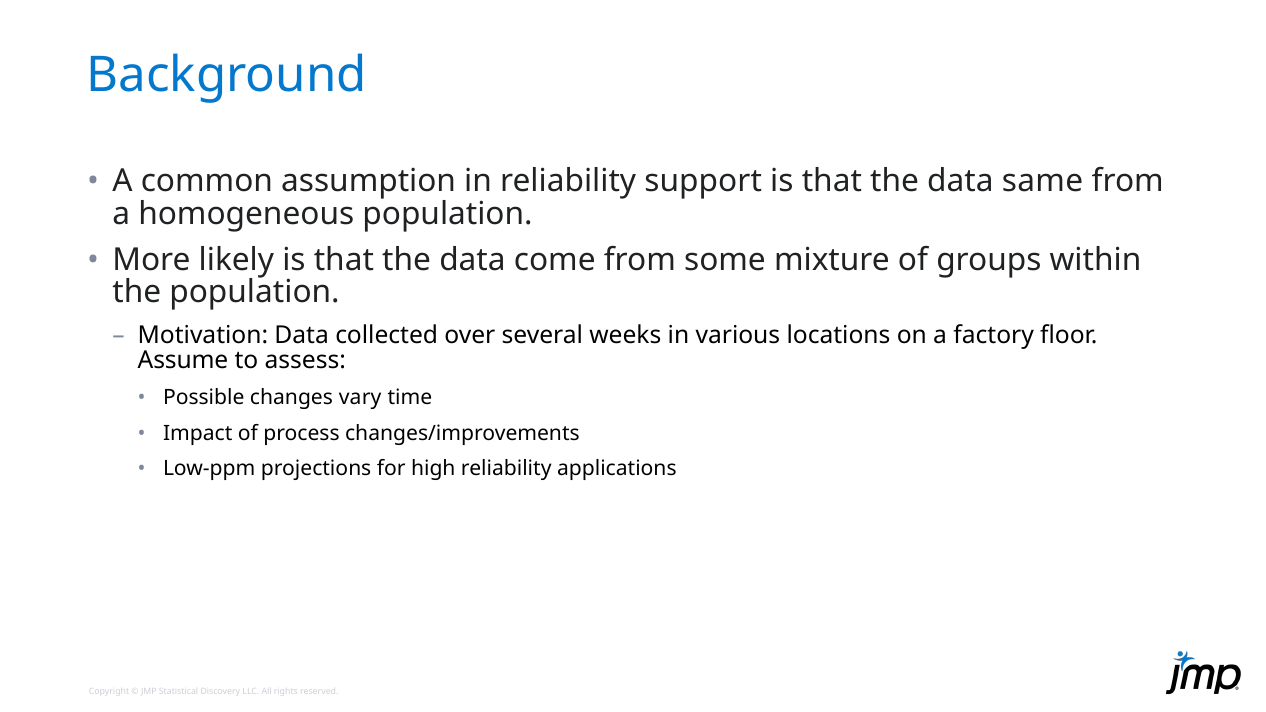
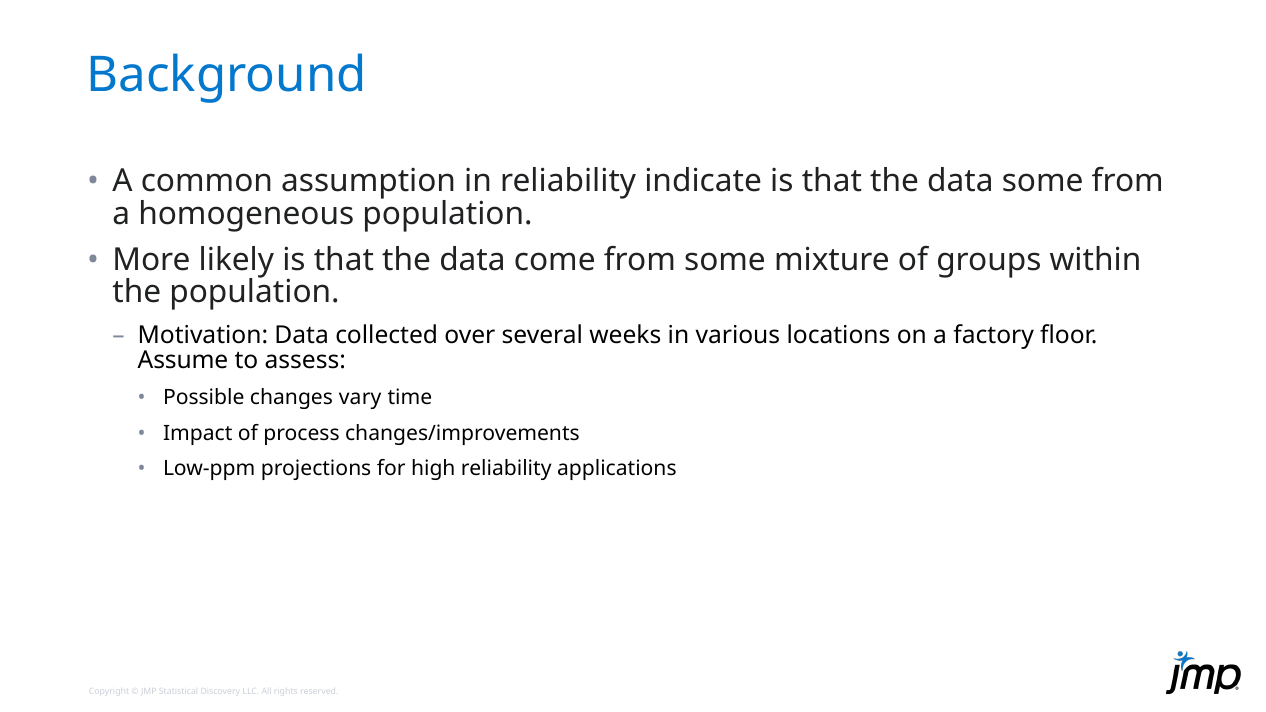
support: support -> indicate
data same: same -> some
